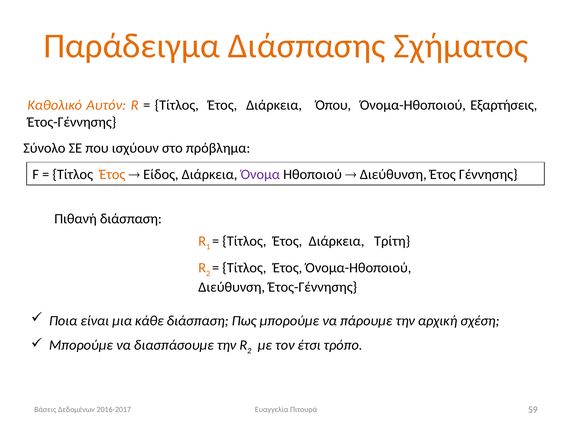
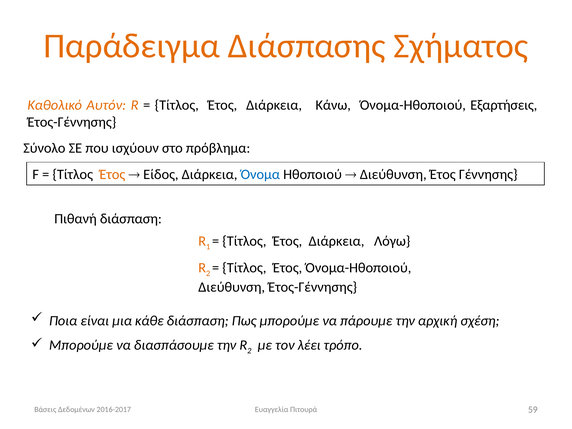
Όπου: Όπου -> Κάνω
Όνομα colour: purple -> blue
Τρίτη: Τρίτη -> Λόγω
έτσι: έτσι -> λέει
